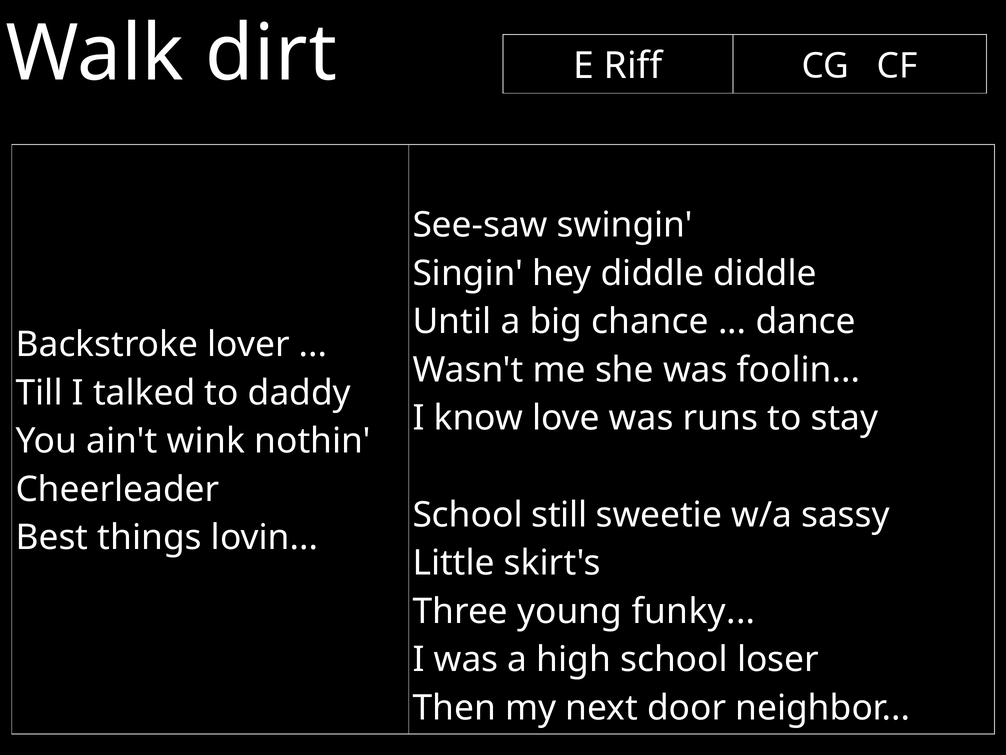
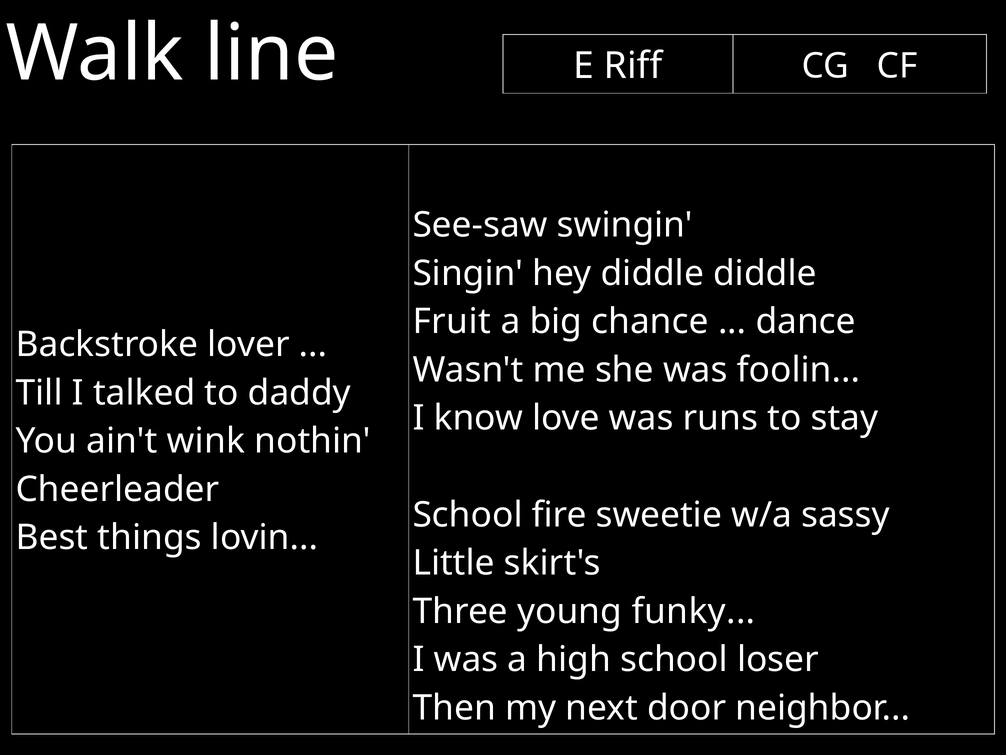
dirt: dirt -> line
Until: Until -> Fruit
still: still -> fire
